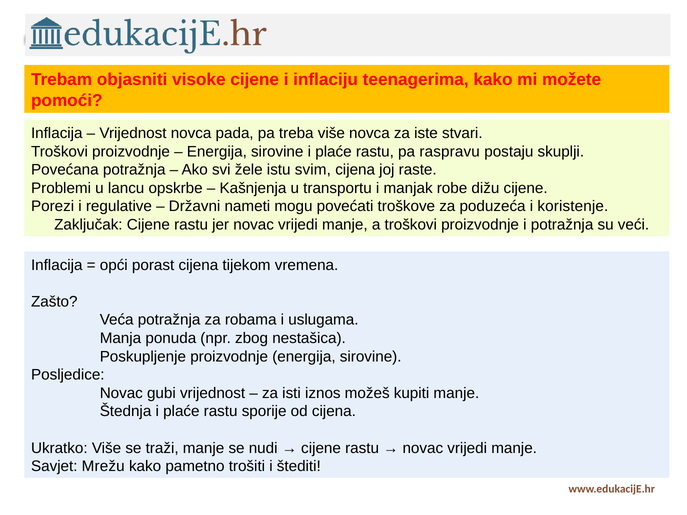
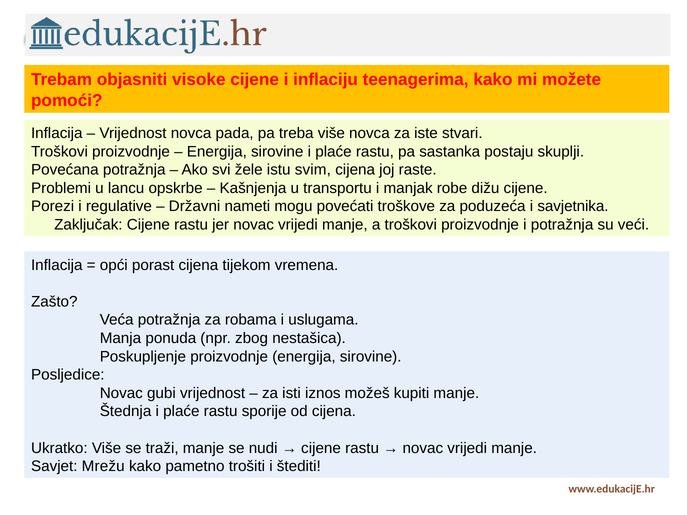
raspravu: raspravu -> sastanka
koristenje: koristenje -> savjetnika
